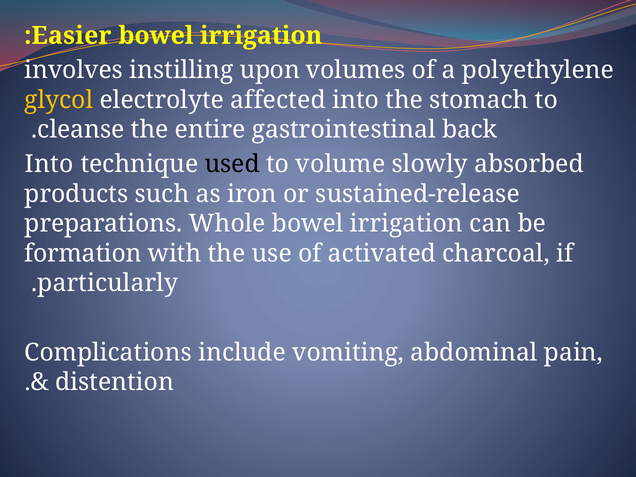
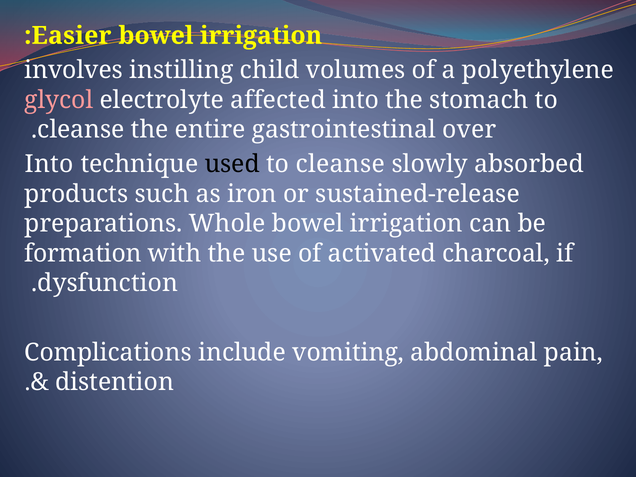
upon: upon -> child
glycol colour: yellow -> pink
back: back -> over
volume at (340, 164): volume -> cleanse
particularly: particularly -> dysfunction
